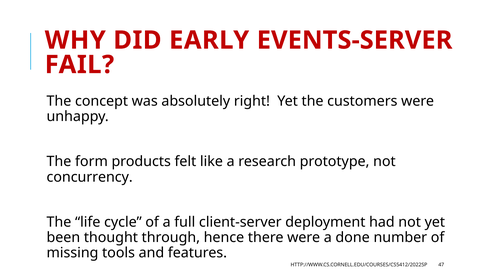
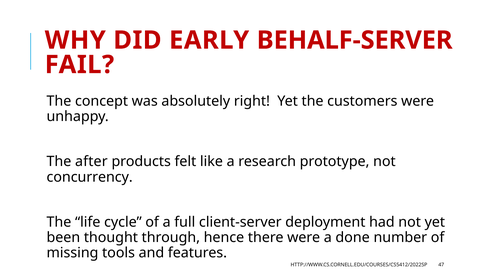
EVENTS-SERVER: EVENTS-SERVER -> BEHALF-SERVER
form: form -> after
